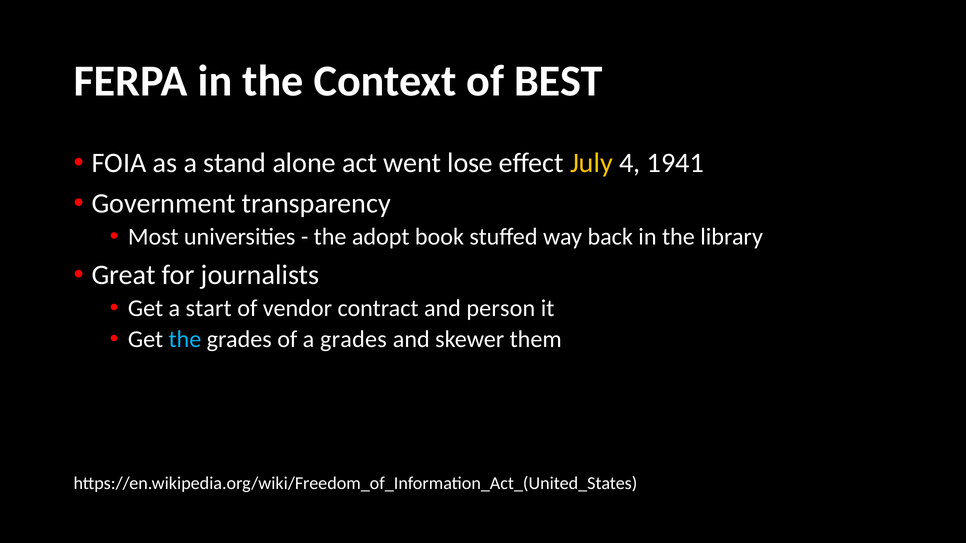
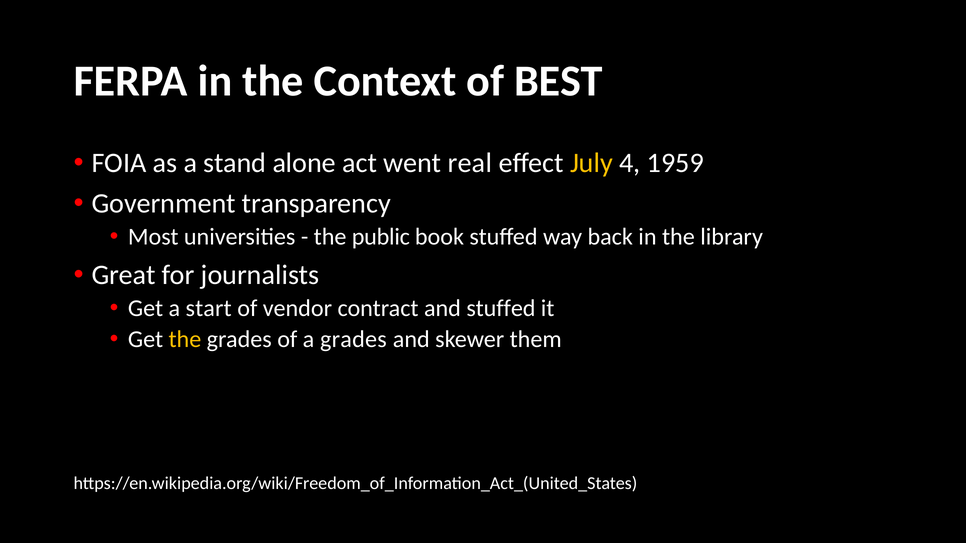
lose: lose -> real
1941: 1941 -> 1959
adopt: adopt -> public
and person: person -> stuffed
the at (185, 340) colour: light blue -> yellow
